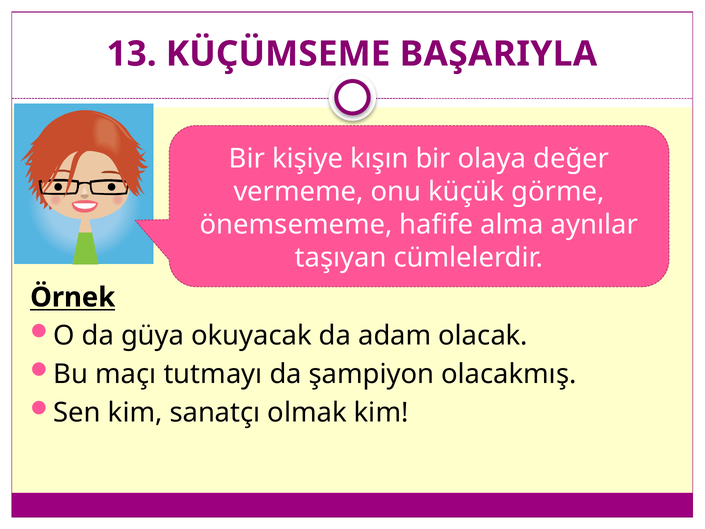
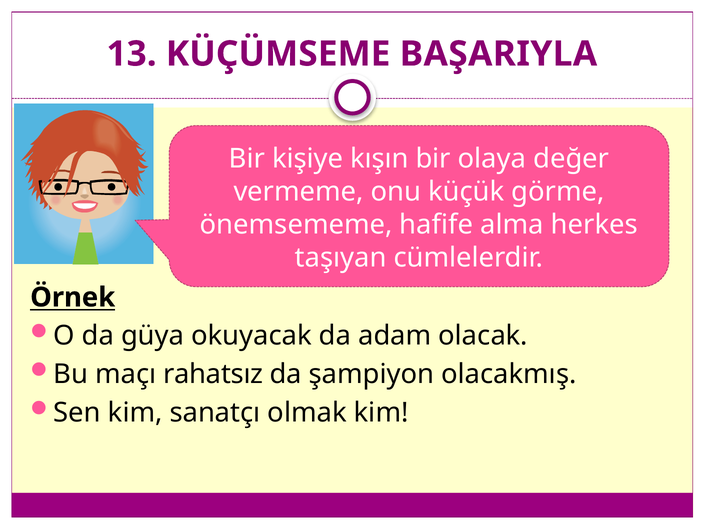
aynılar: aynılar -> herkes
tutmayı: tutmayı -> rahatsız
